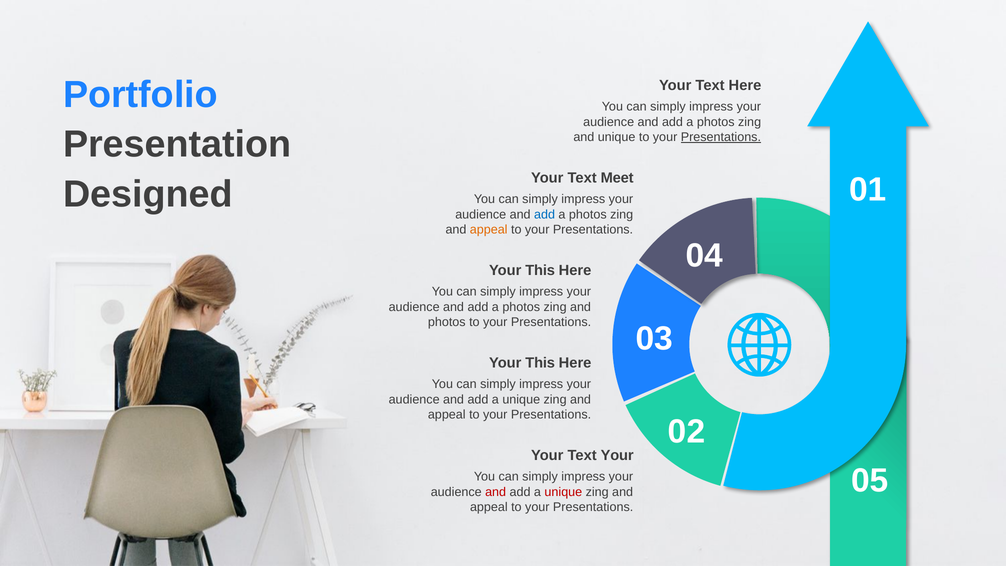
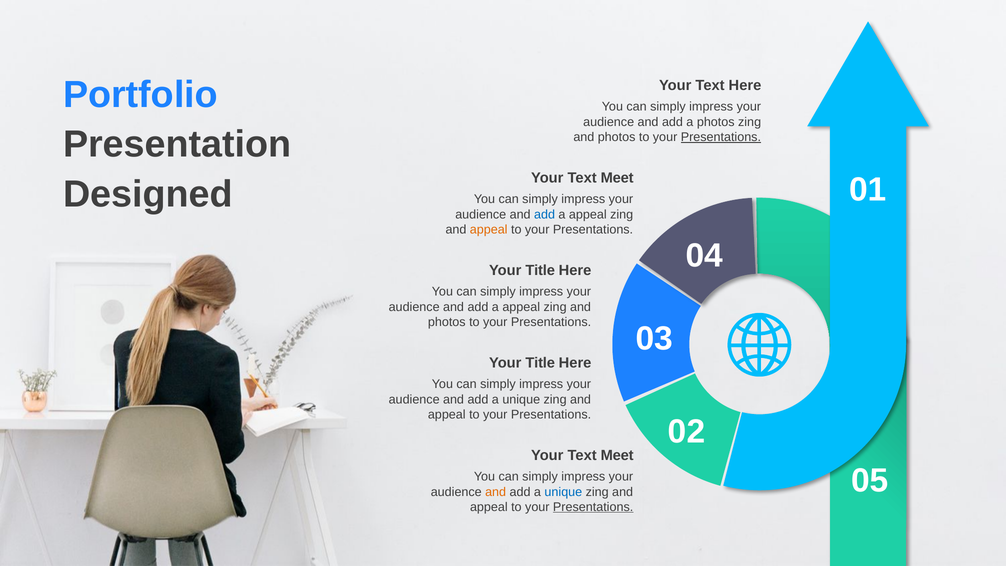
unique at (617, 137): unique -> photos
photos at (588, 214): photos -> appeal
This at (540, 270): This -> Title
photos at (521, 307): photos -> appeal
This at (540, 363): This -> Title
Your at (617, 455): Your -> Meet
and at (496, 492) colour: red -> orange
unique at (563, 492) colour: red -> blue
Presentations at (593, 507) underline: none -> present
